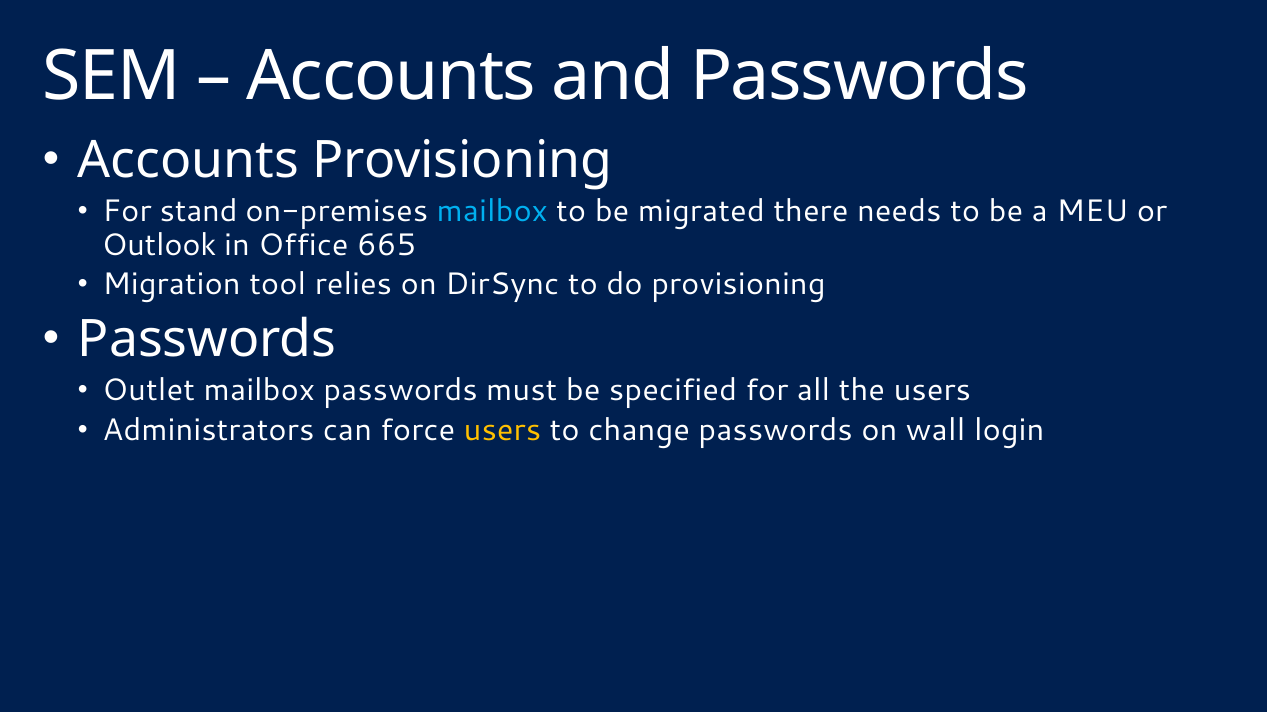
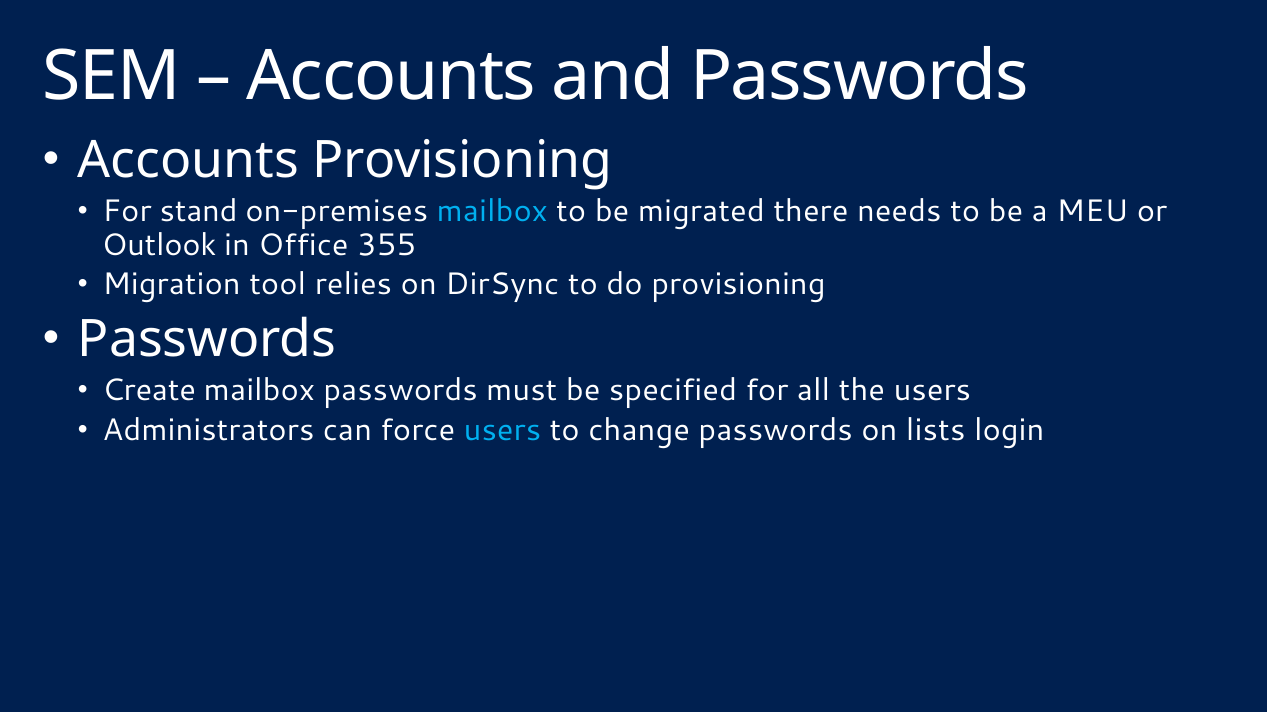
665: 665 -> 355
Outlet: Outlet -> Create
users at (502, 431) colour: yellow -> light blue
wall: wall -> lists
